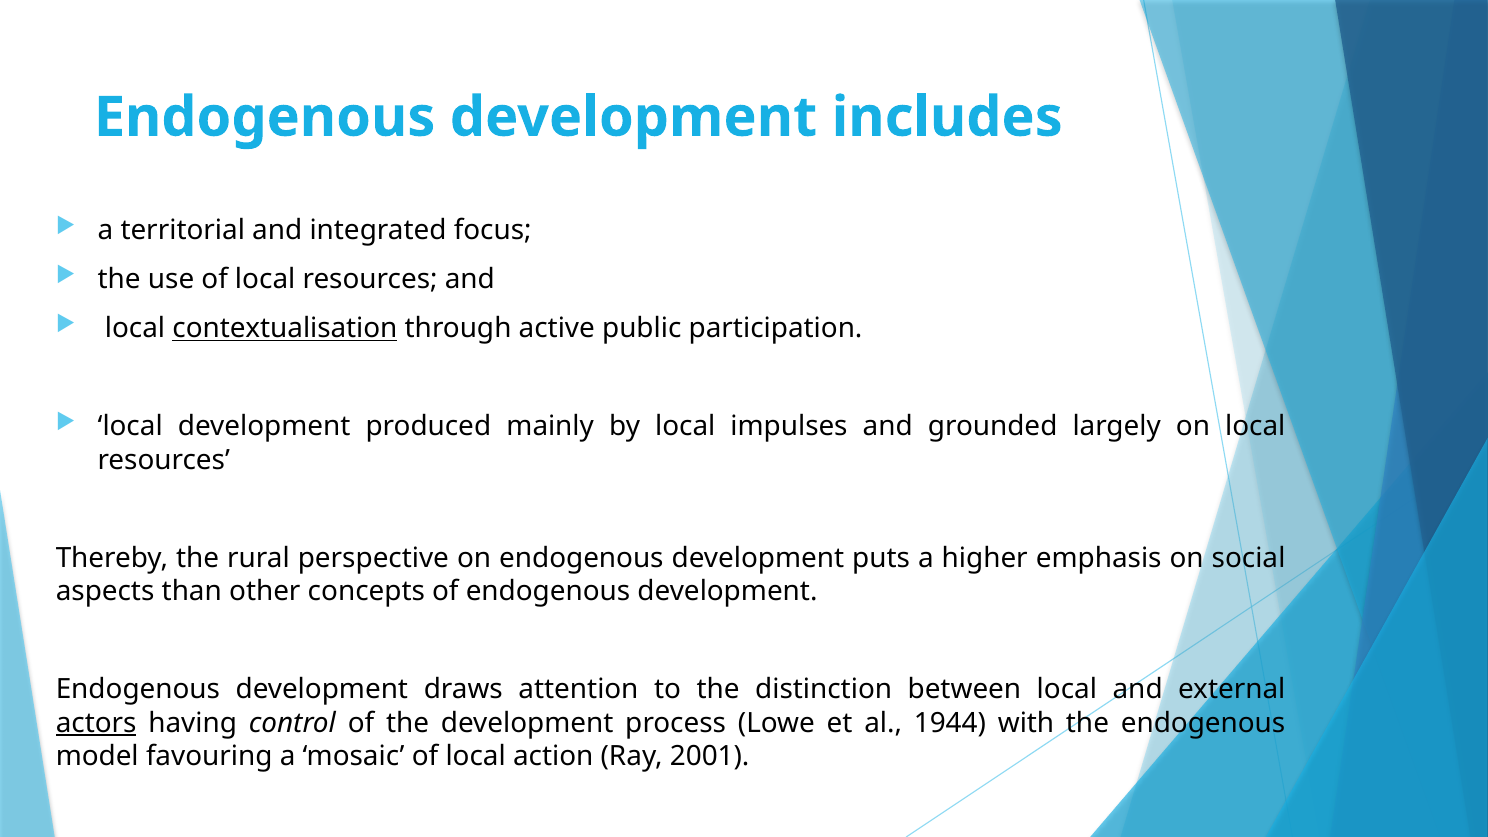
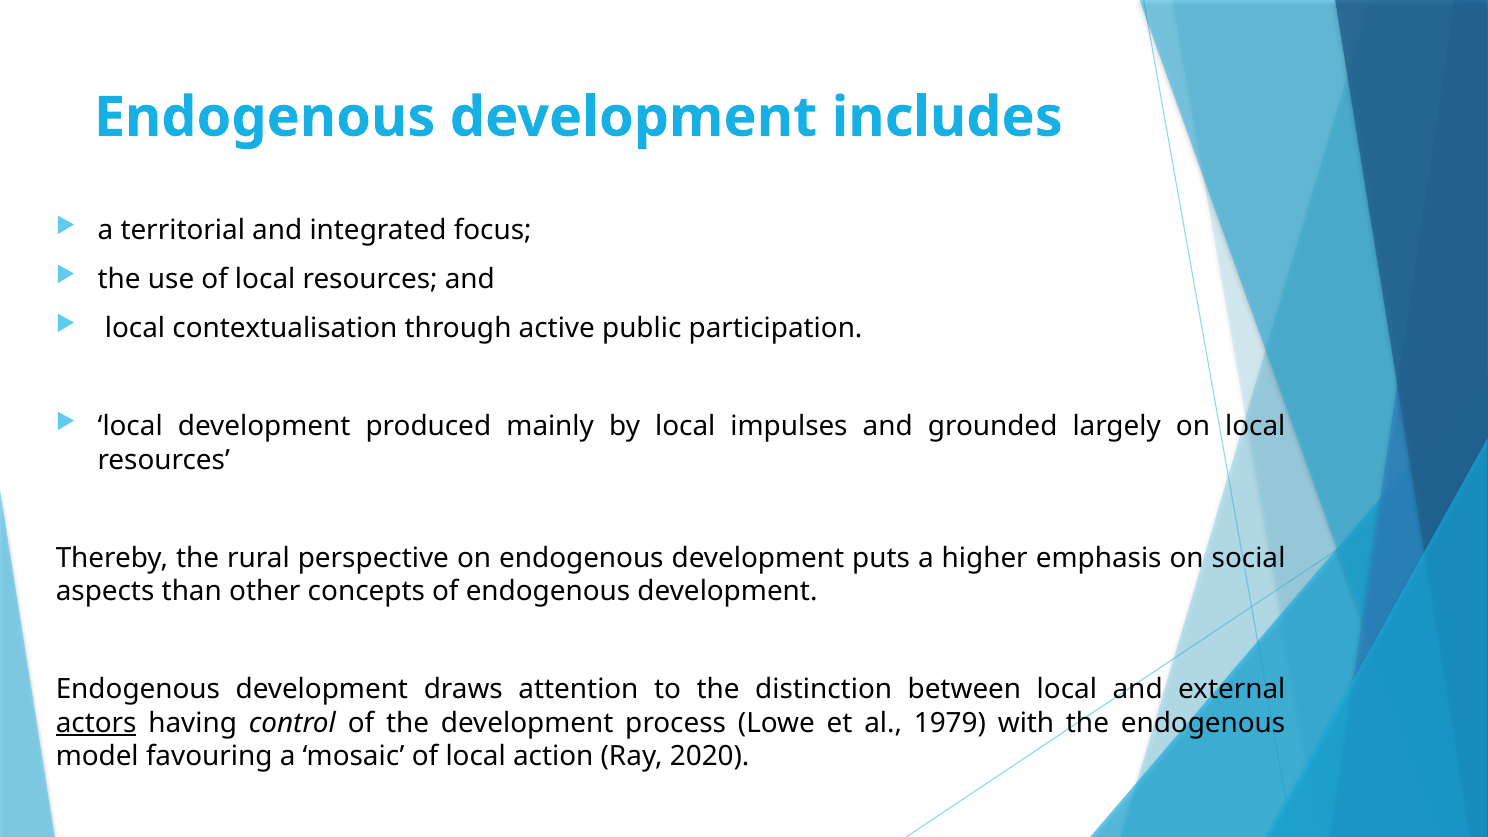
contextualisation underline: present -> none
1944: 1944 -> 1979
2001: 2001 -> 2020
